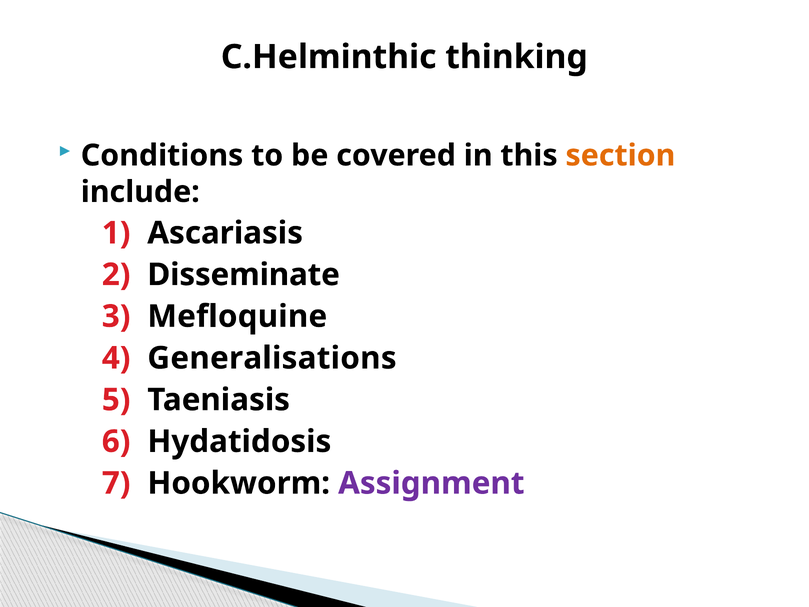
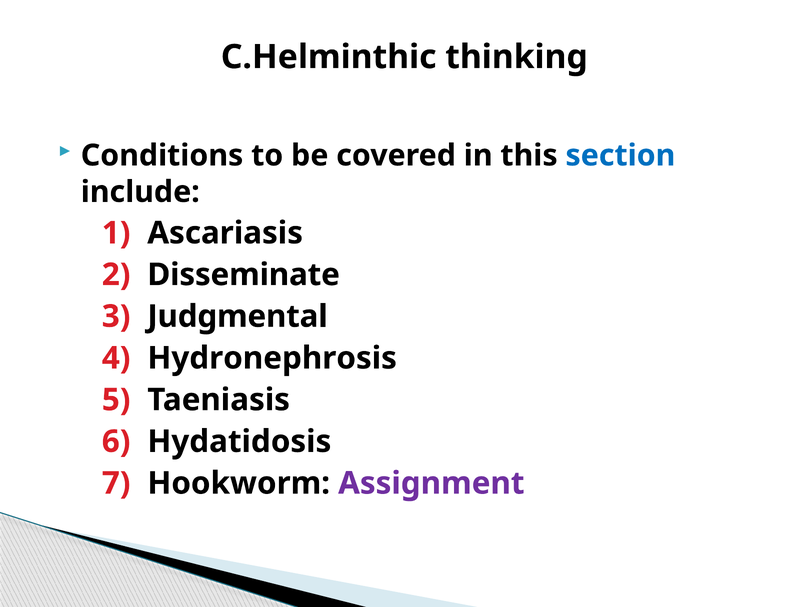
section colour: orange -> blue
Mefloquine: Mefloquine -> Judgmental
Generalisations: Generalisations -> Hydronephrosis
